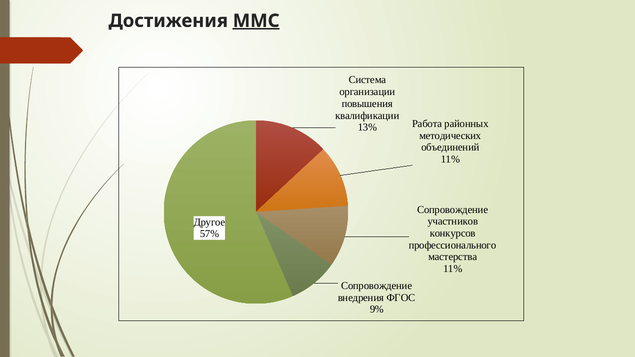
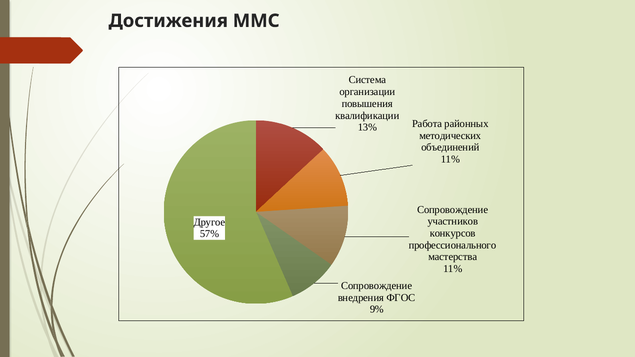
ММС underline: present -> none
